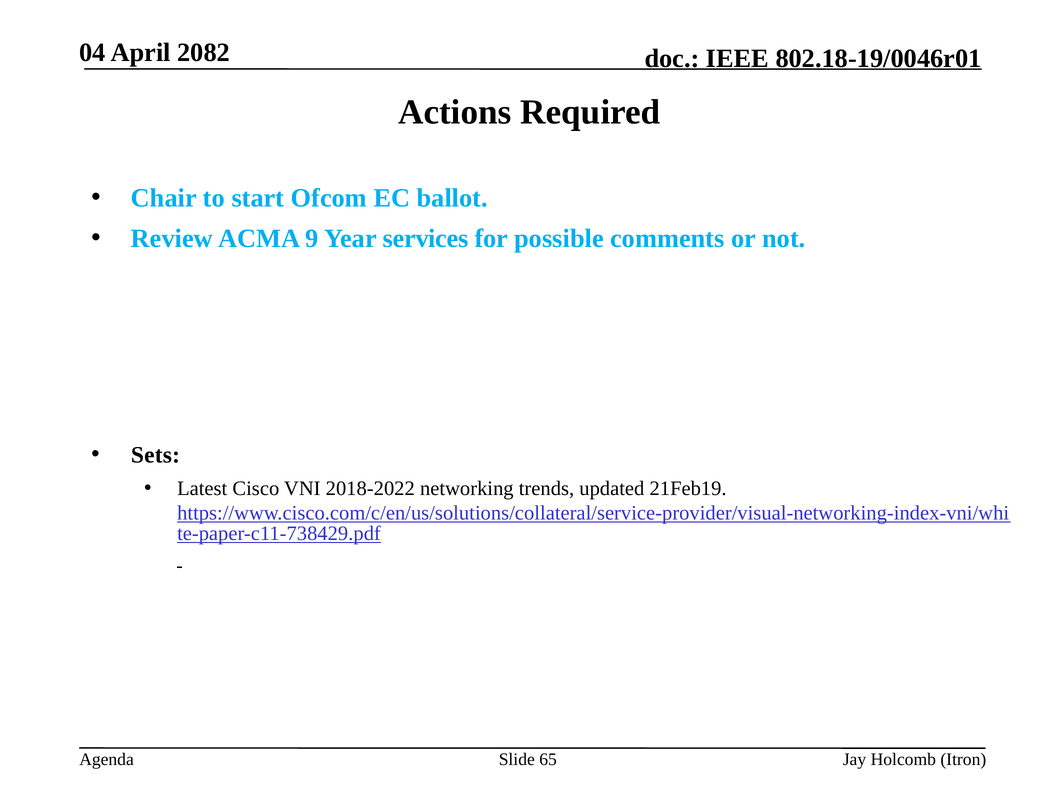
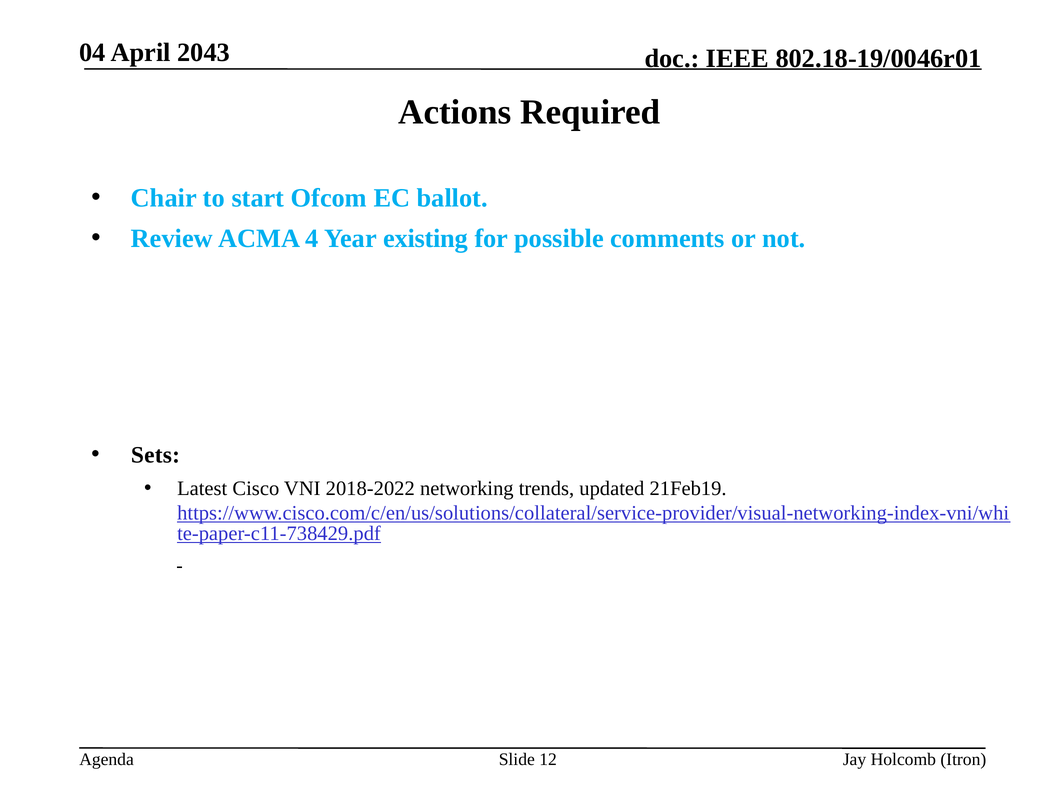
2082: 2082 -> 2043
9: 9 -> 4
services: services -> existing
65: 65 -> 12
